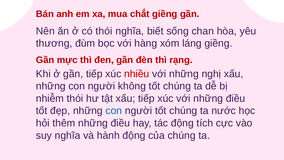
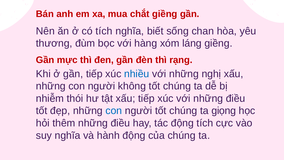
có thói: thói -> tích
nhiều colour: red -> blue
nước: nước -> giọng
